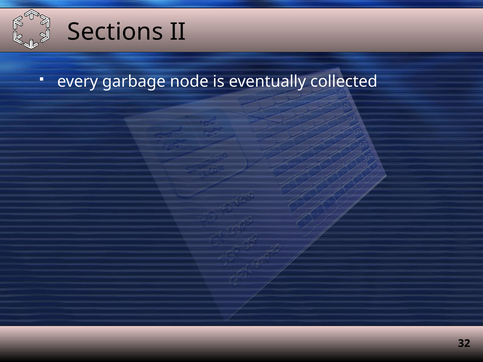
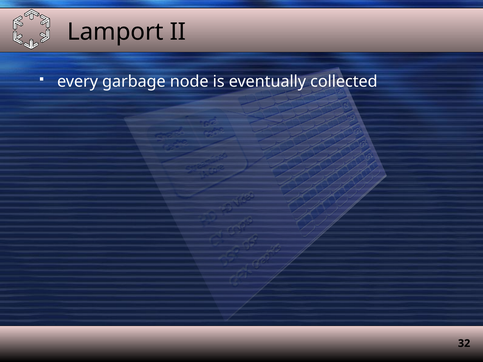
Sections: Sections -> Lamport
